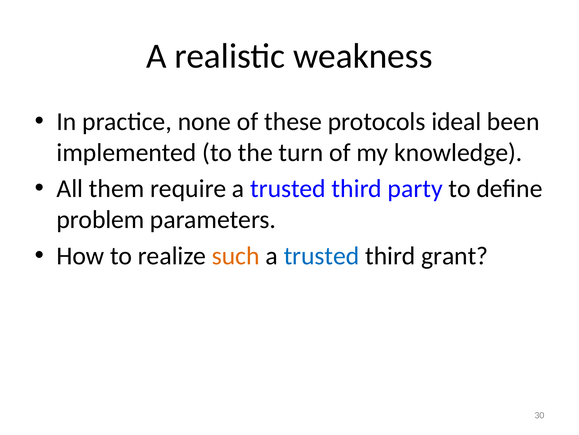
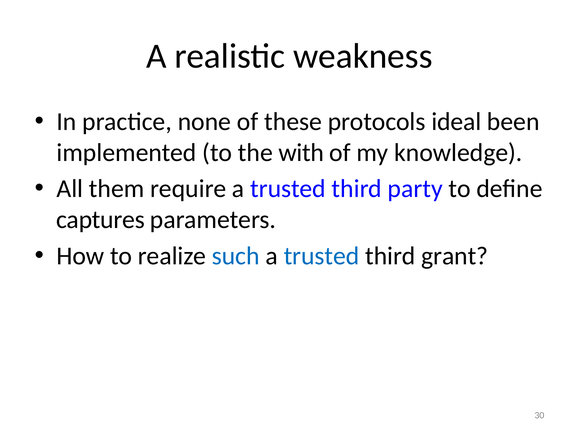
turn: turn -> with
problem: problem -> captures
such colour: orange -> blue
